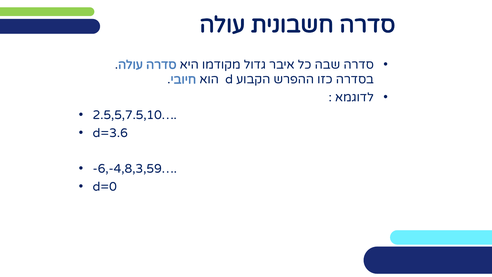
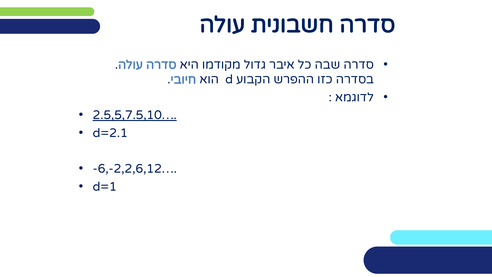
2.5,5,7.5,10… underline: none -> present
d=3.6: d=3.6 -> d=2.1
-6,-4,8,3,59…: -6,-4,8,3,59… -> -6,-2,2,6,12…
d=0: d=0 -> d=1
